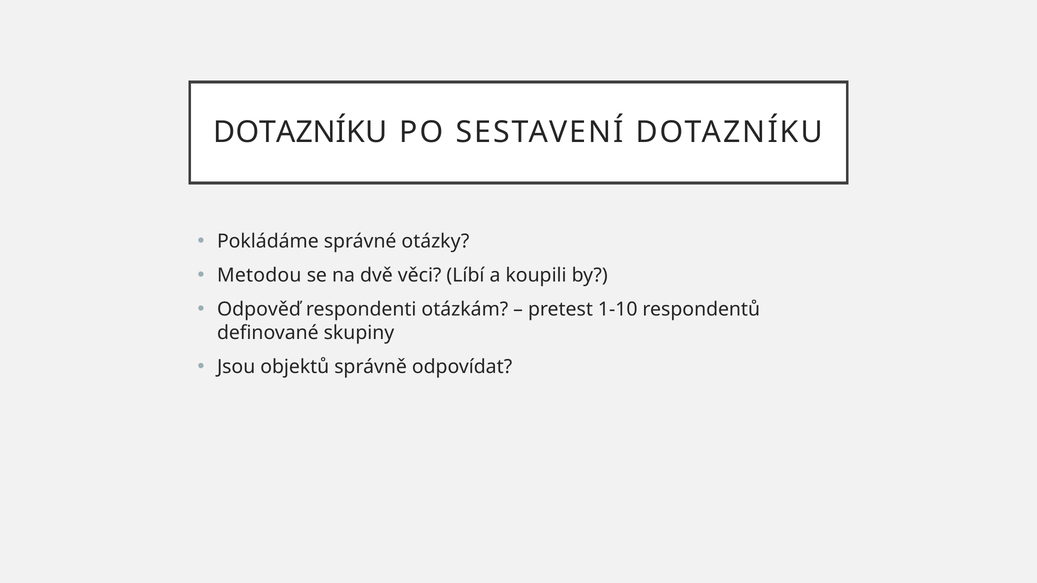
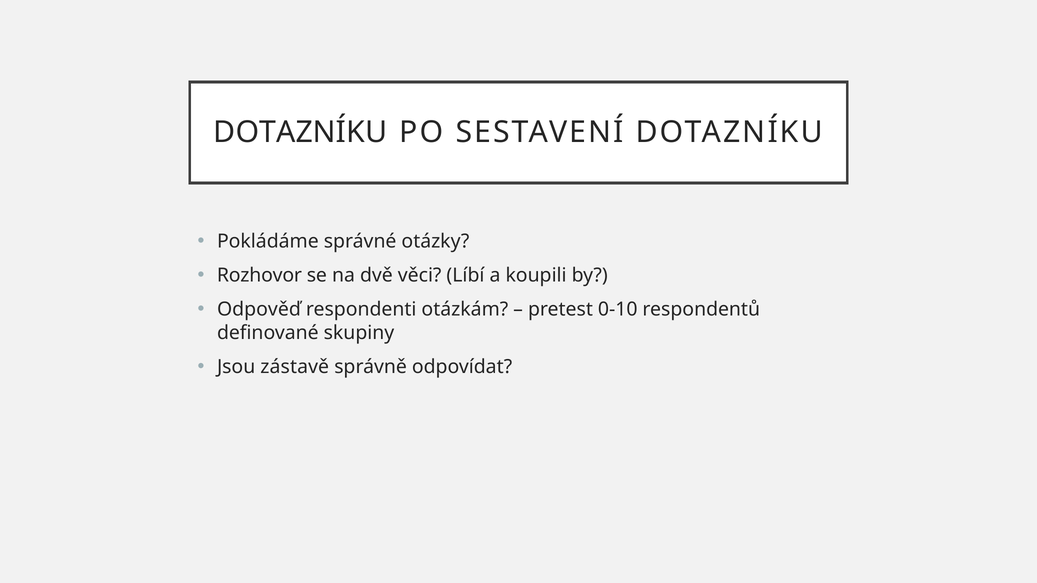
Metodou: Metodou -> Rozhovor
1-10: 1-10 -> 0-10
objektů: objektů -> zástavě
